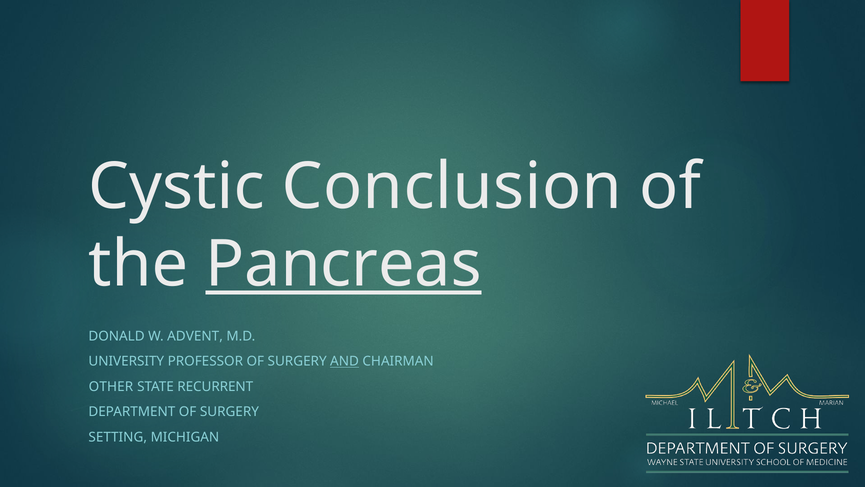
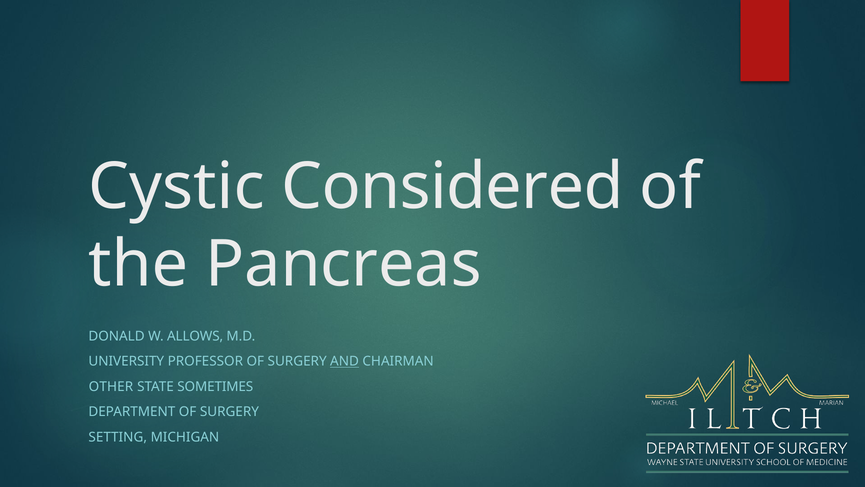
Conclusion: Conclusion -> Considered
Pancreas underline: present -> none
ADVENT: ADVENT -> ALLOWS
RECURRENT: RECURRENT -> SOMETIMES
